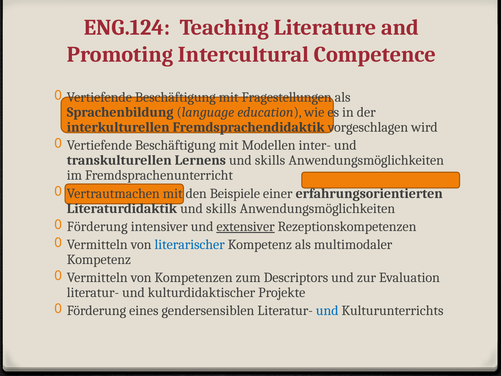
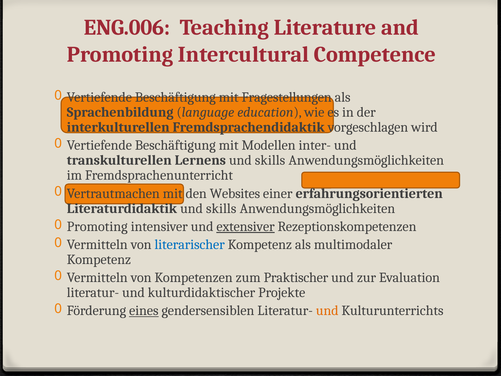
ENG.124: ENG.124 -> ENG.006
Beispiele: Beispiele -> Websites
Förderung at (97, 226): Förderung -> Promoting
Descriptors: Descriptors -> Praktischer
eines underline: none -> present
und at (327, 311) colour: blue -> orange
